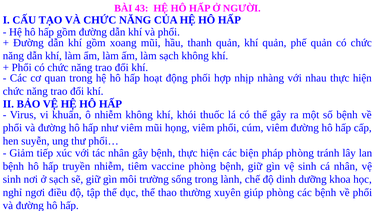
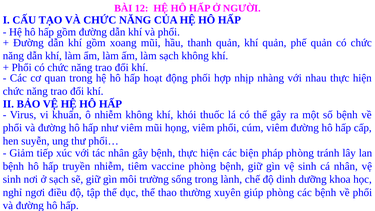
43: 43 -> 12
